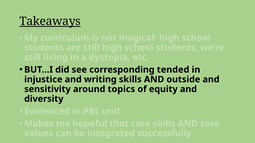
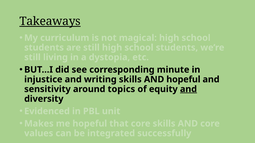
tended: tended -> minute
AND outside: outside -> hopeful
and at (188, 89) underline: none -> present
